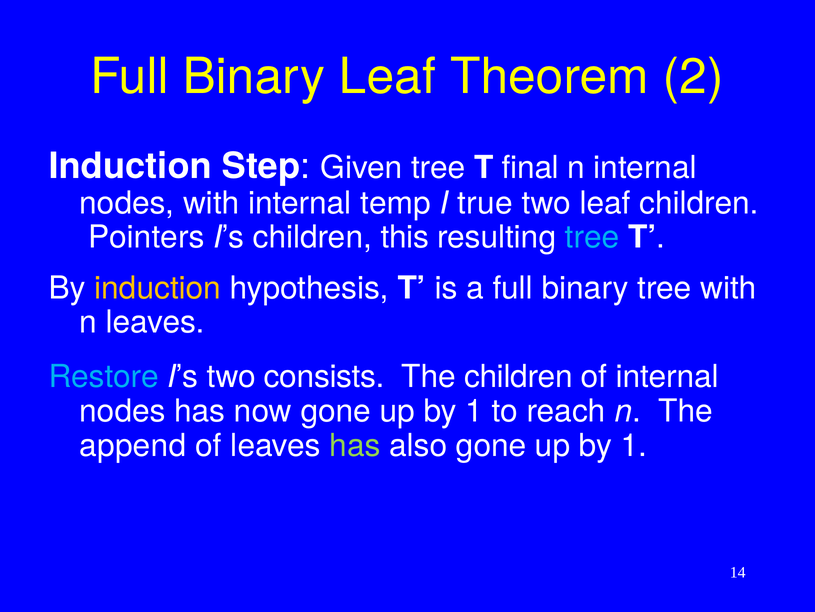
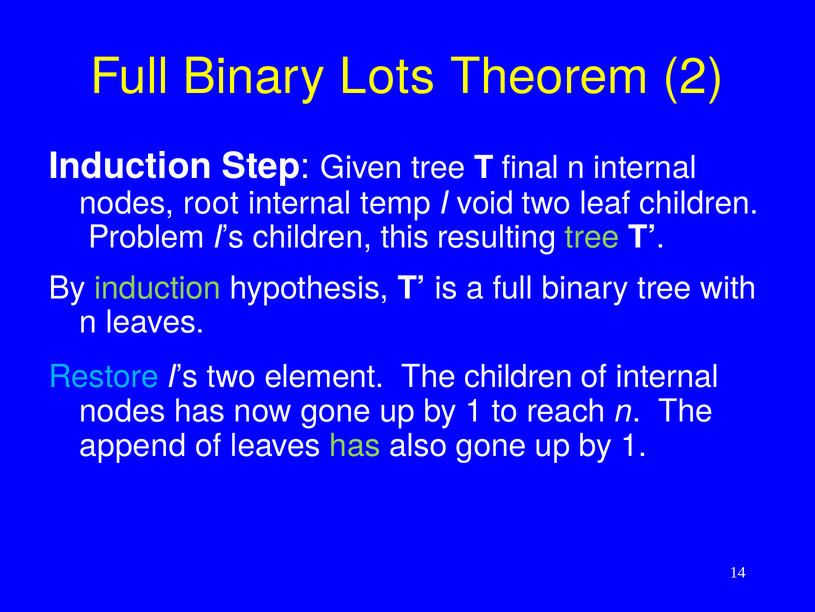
Binary Leaf: Leaf -> Lots
nodes with: with -> root
true: true -> void
Pointers: Pointers -> Problem
tree at (592, 237) colour: light blue -> light green
induction at (158, 288) colour: yellow -> light green
consists: consists -> element
